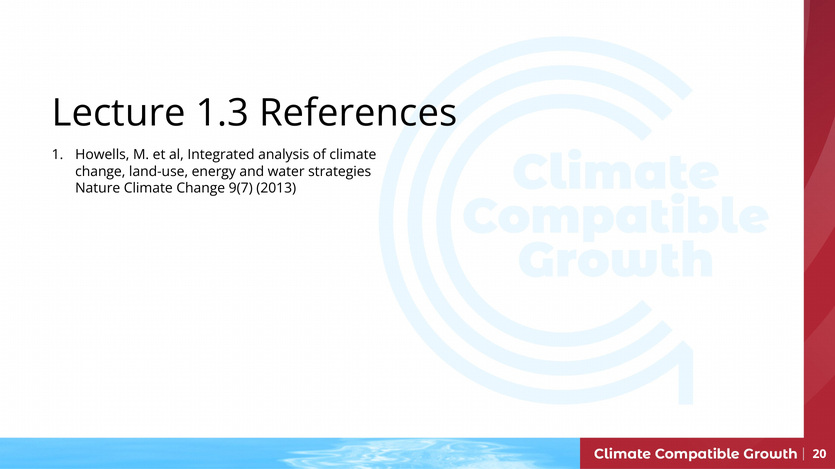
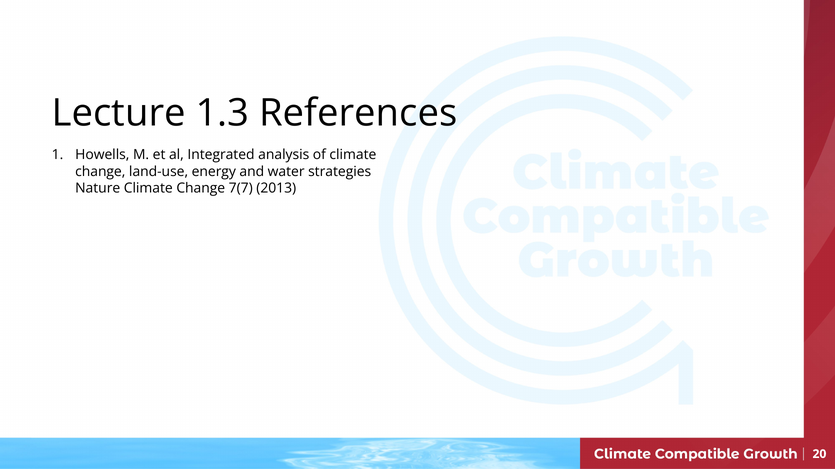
9(7: 9(7 -> 7(7
